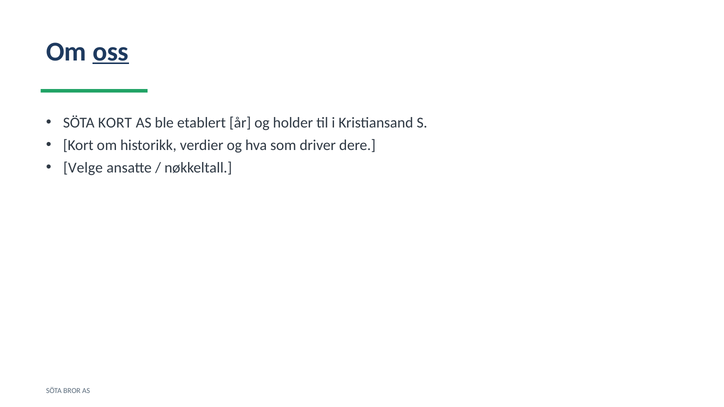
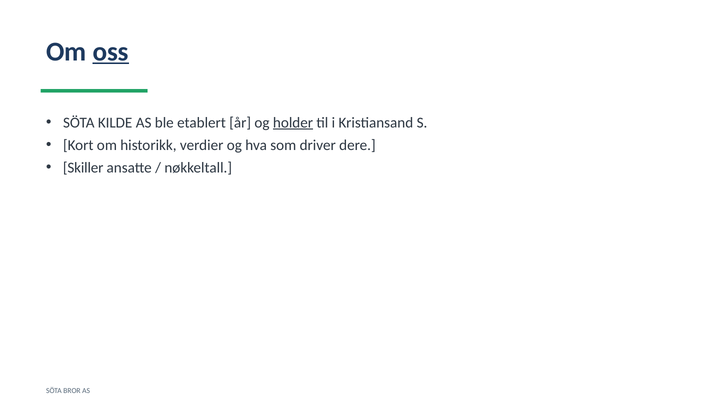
SÖTA KORT: KORT -> KILDE
holder underline: none -> present
Velge: Velge -> Skiller
